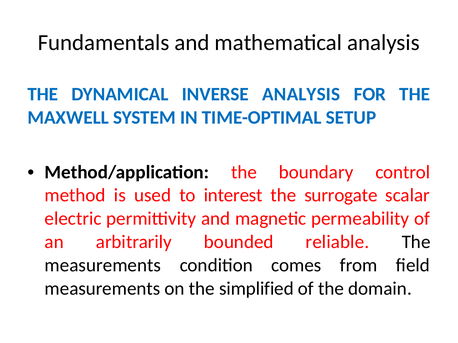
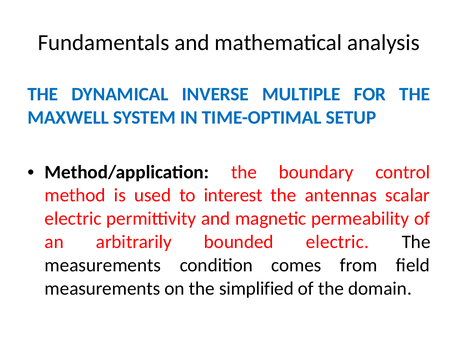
INVERSE ANALYSIS: ANALYSIS -> MULTIPLE
surrogate: surrogate -> antennas
bounded reliable: reliable -> electric
